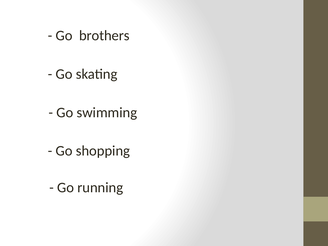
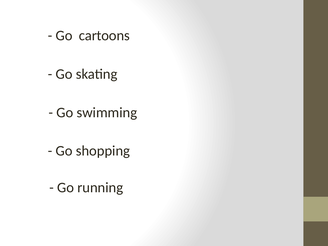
brothers: brothers -> cartoons
